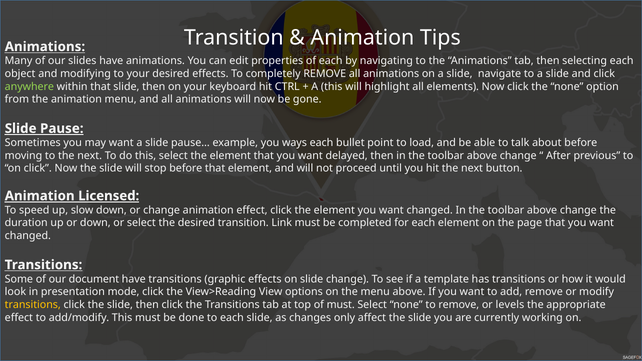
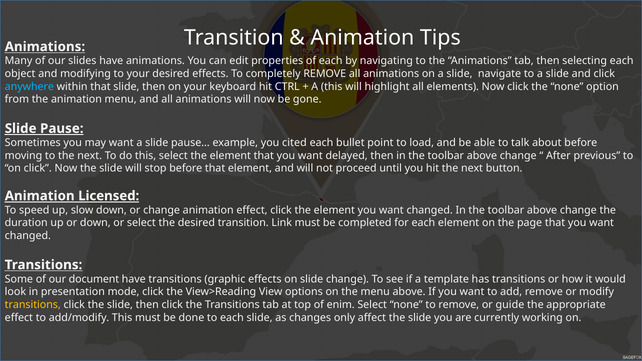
anywhere colour: light green -> light blue
ways: ways -> cited
of must: must -> enim
levels: levels -> guide
